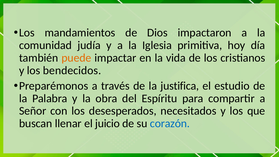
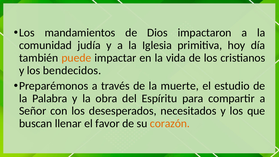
justifica: justifica -> muerte
juicio: juicio -> favor
corazón colour: blue -> orange
